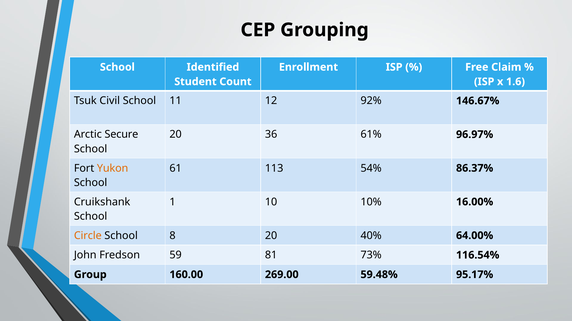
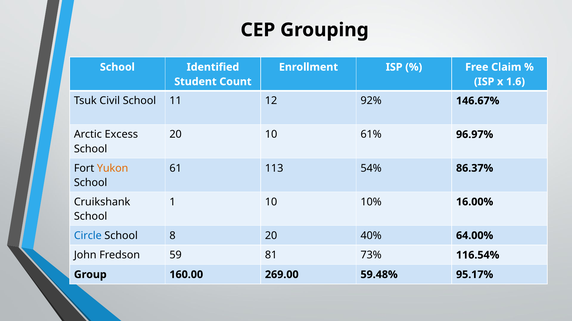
Secure: Secure -> Excess
20 36: 36 -> 10
Circle colour: orange -> blue
